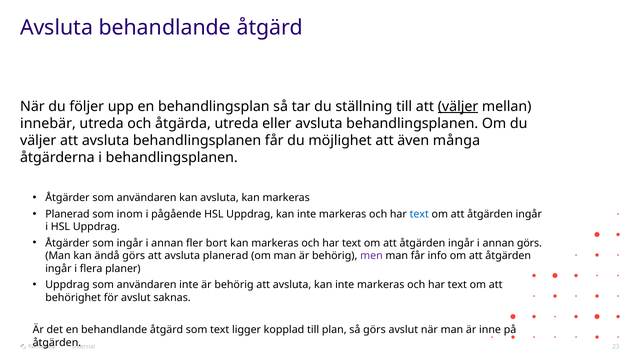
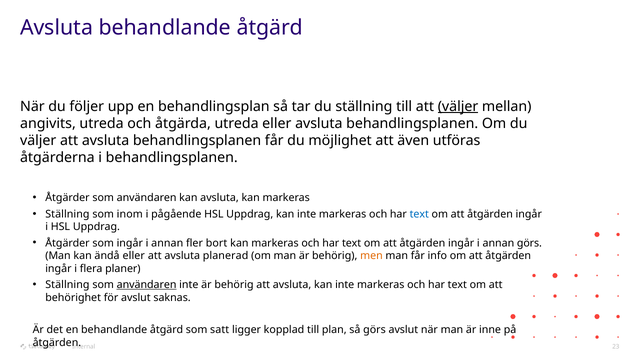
innebär: innebär -> angivits
många: många -> utföras
Planerad at (67, 214): Planerad -> Ställning
ändå görs: görs -> eller
men colour: purple -> orange
Uppdrag at (67, 285): Uppdrag -> Ställning
användaren at (147, 285) underline: none -> present
som text: text -> satt
